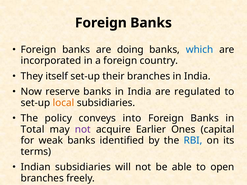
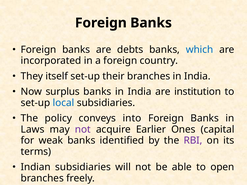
doing: doing -> debts
reserve: reserve -> surplus
regulated: regulated -> institution
local colour: orange -> blue
Total: Total -> Laws
RBI colour: blue -> purple
